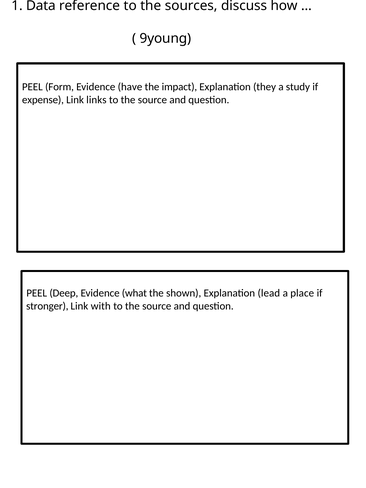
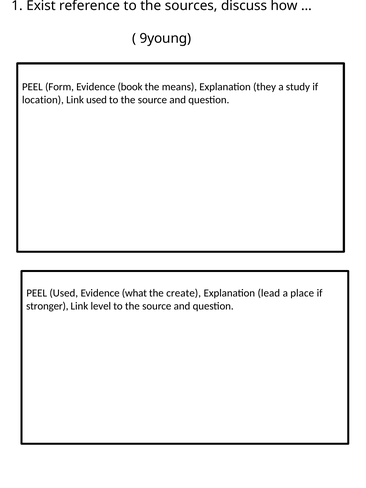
Data: Data -> Exist
have: have -> book
impact: impact -> means
expense: expense -> location
Link links: links -> used
PEEL Deep: Deep -> Used
shown: shown -> create
with: with -> level
